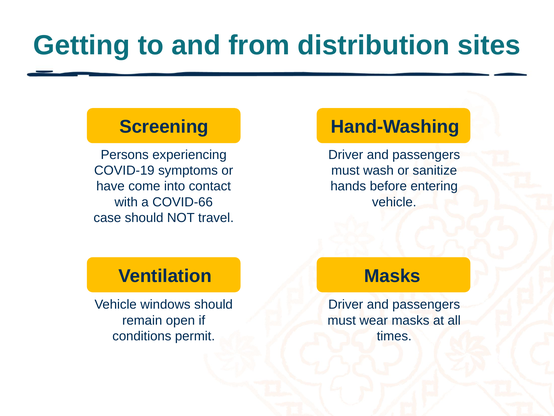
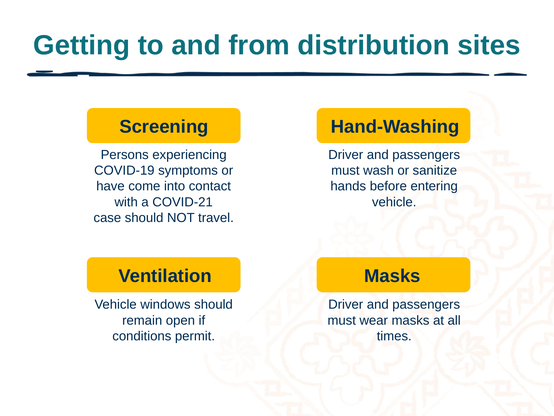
COVID-66: COVID-66 -> COVID-21
